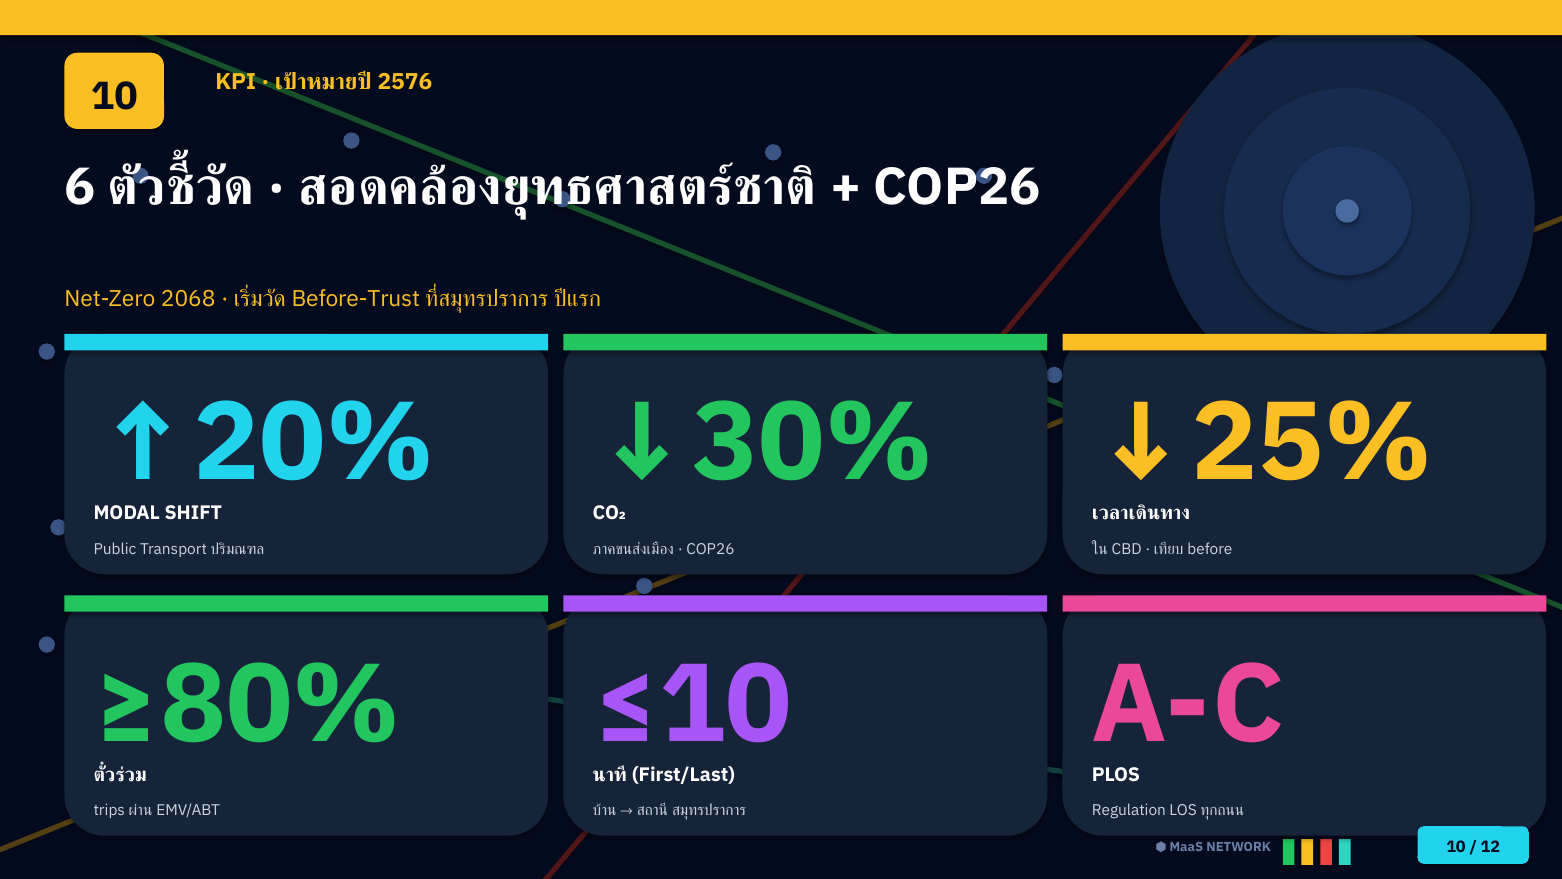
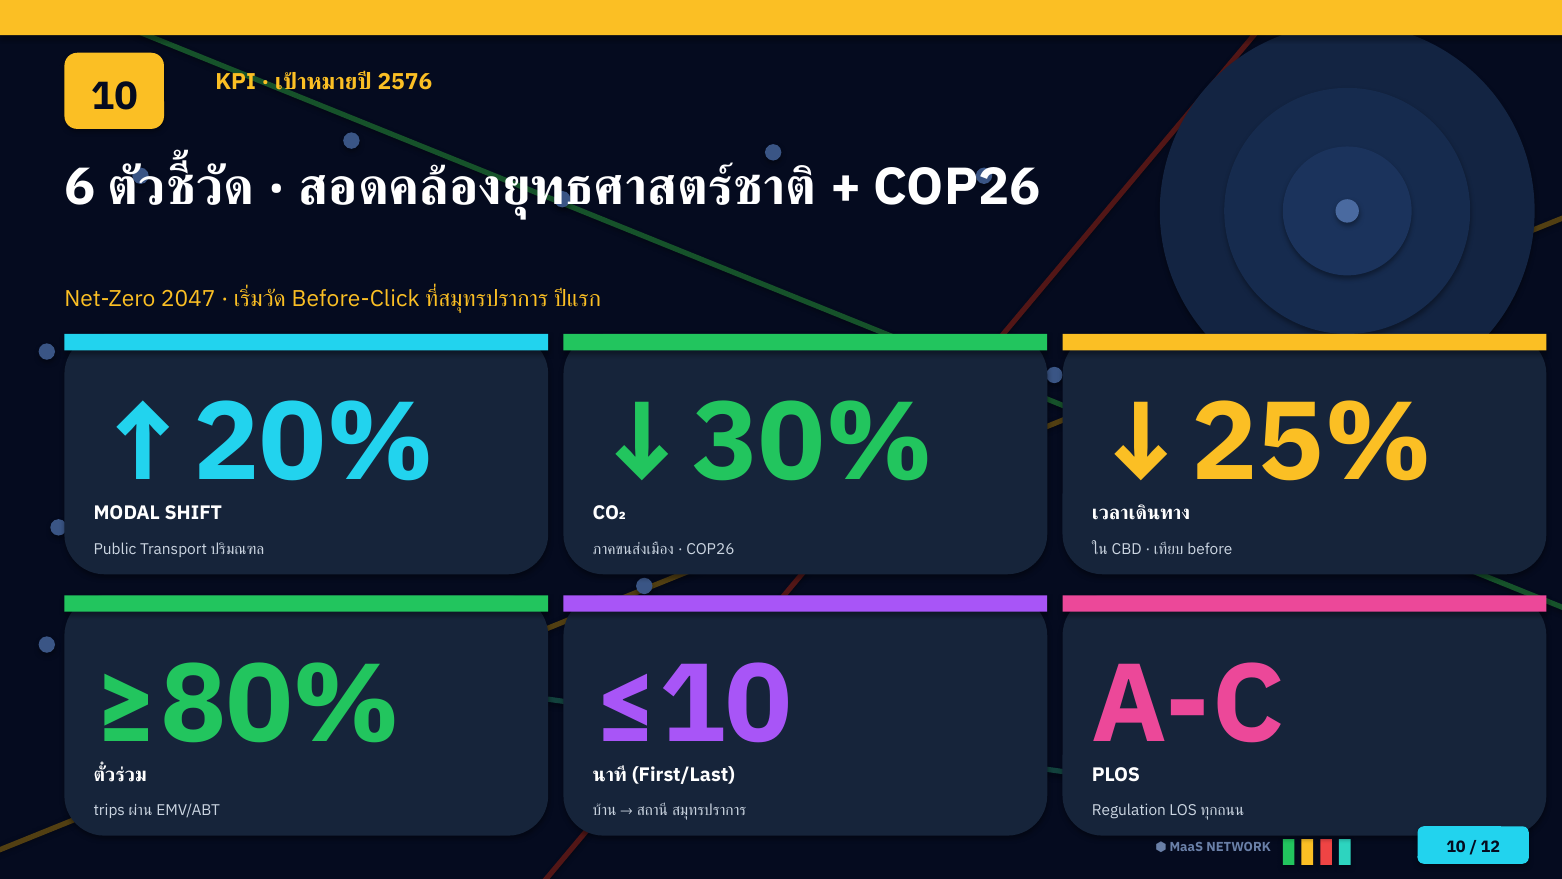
2068: 2068 -> 2047
Before-Trust: Before-Trust -> Before-Click
